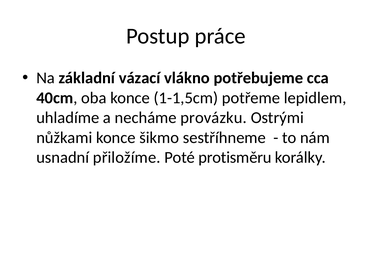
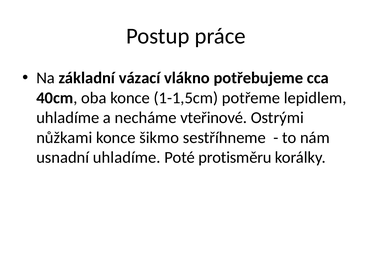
provázku: provázku -> vteřinové
usnadní přiložíme: přiložíme -> uhladíme
